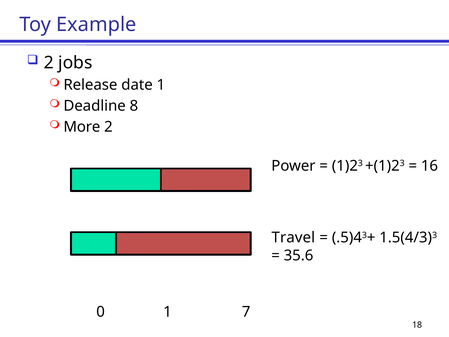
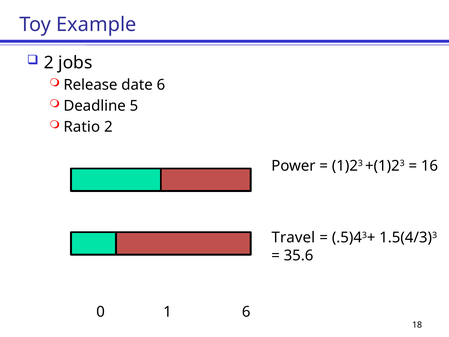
date 1: 1 -> 6
8: 8 -> 5
More: More -> Ratio
1 7: 7 -> 6
